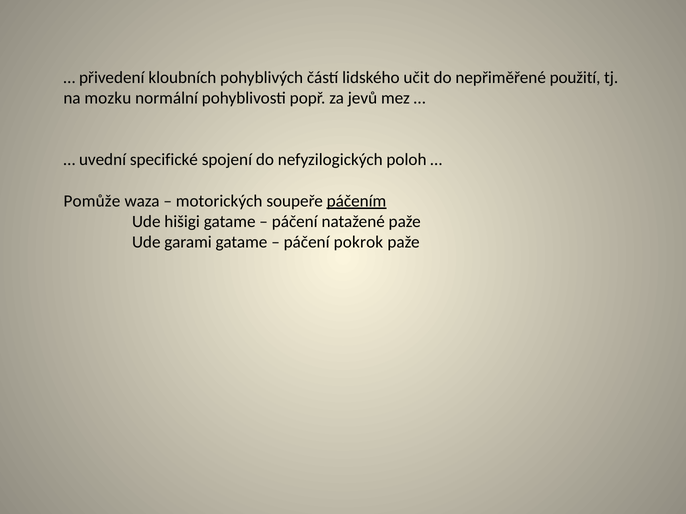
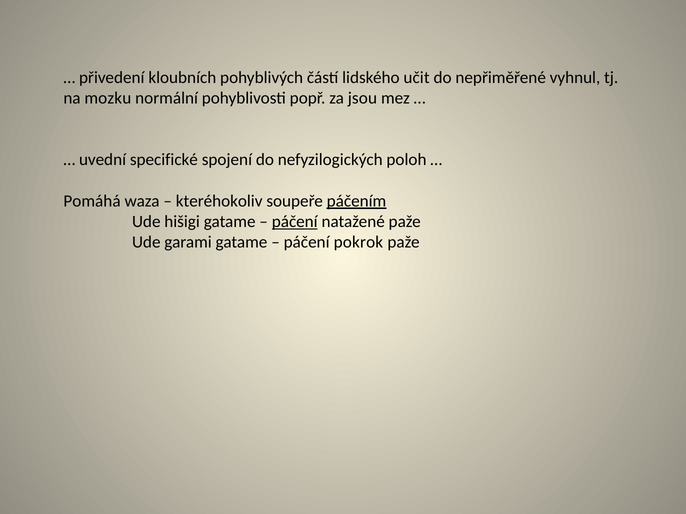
použití: použití -> vyhnul
jevů: jevů -> jsou
Pomůže: Pomůže -> Pomáhá
motorických: motorických -> kteréhokoliv
páčení at (295, 222) underline: none -> present
